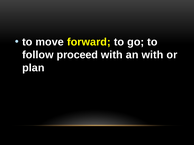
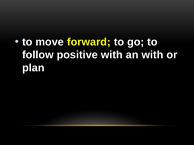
proceed: proceed -> positive
